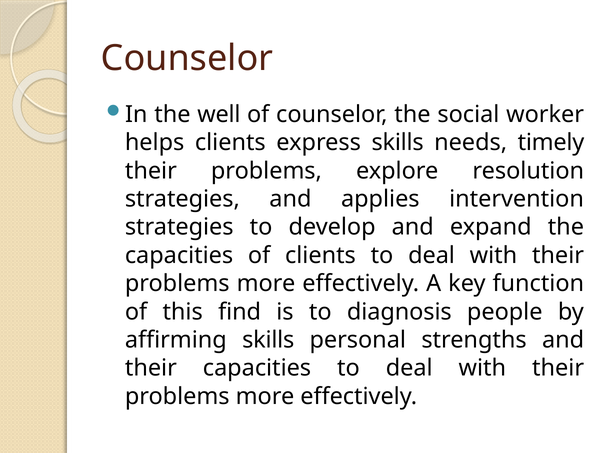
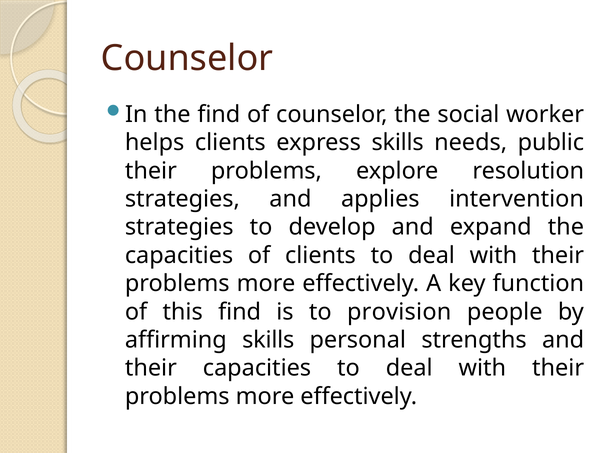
the well: well -> find
timely: timely -> public
diagnosis: diagnosis -> provision
